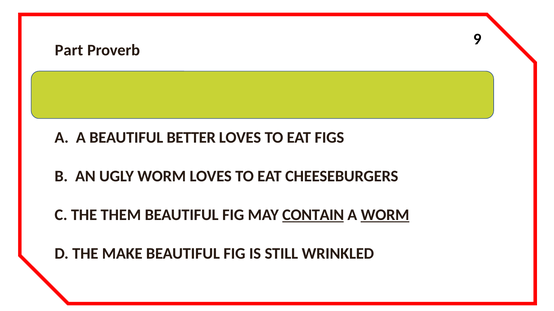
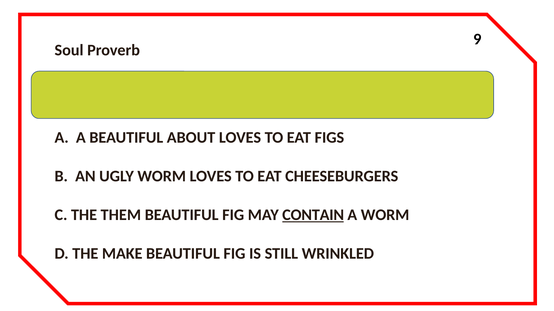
Part: Part -> Soul
BETTER: BETTER -> ABOUT
WORM at (385, 215) underline: present -> none
